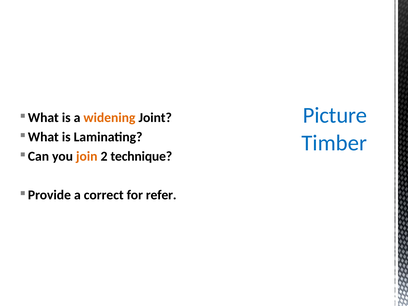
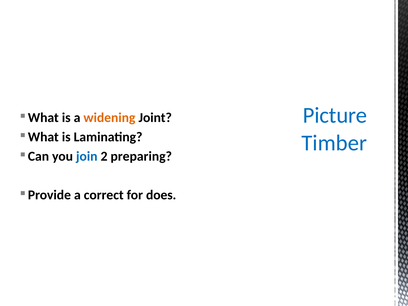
join colour: orange -> blue
technique: technique -> preparing
refer: refer -> does
